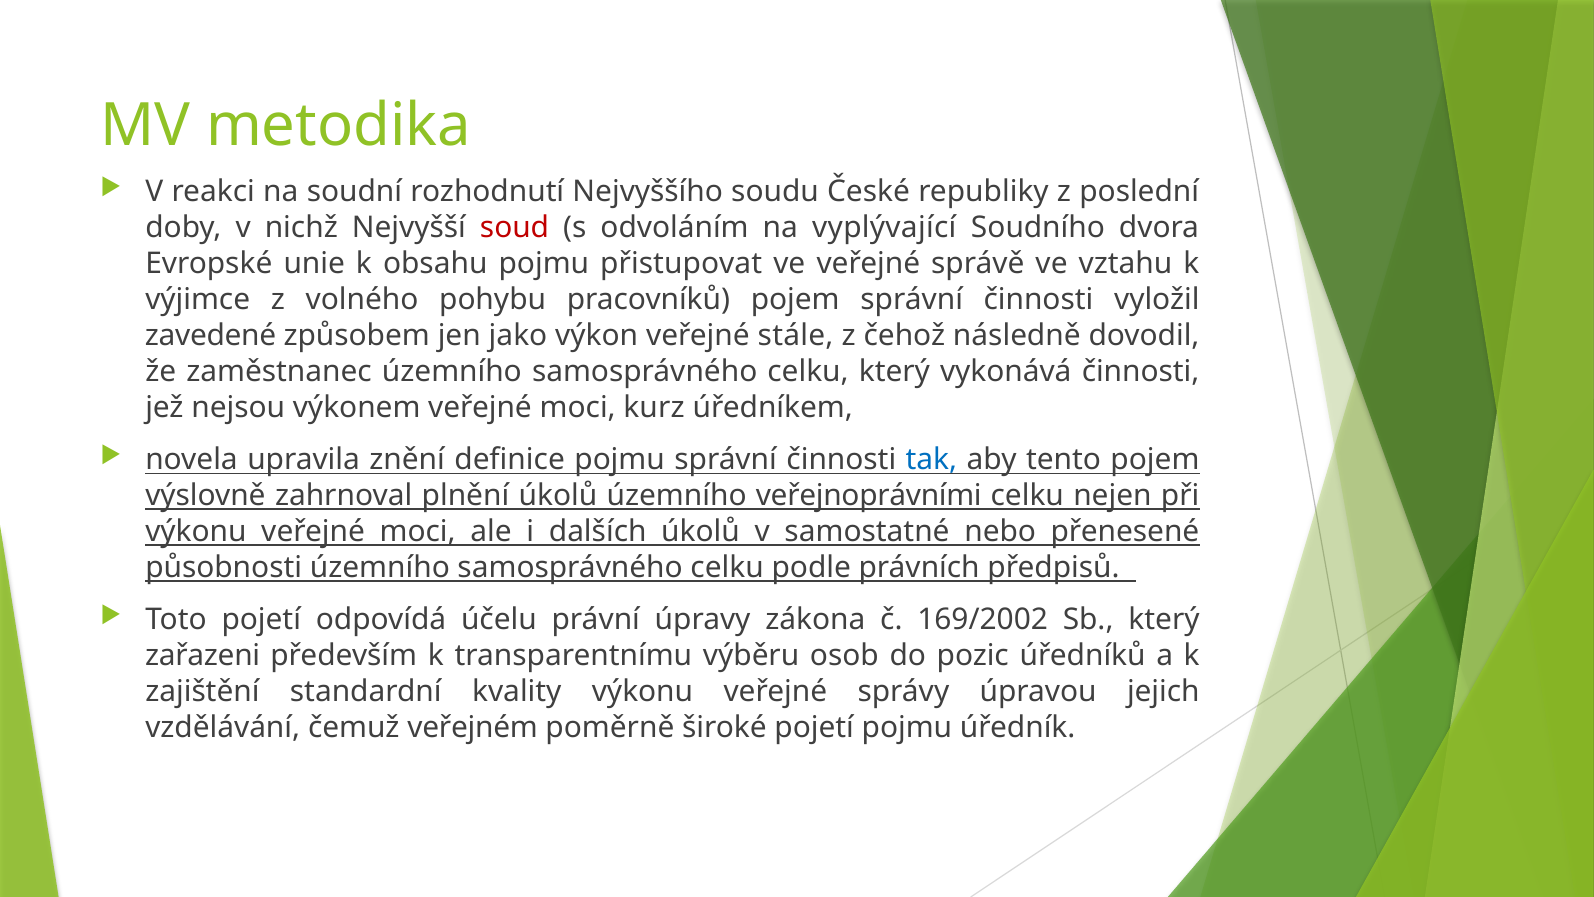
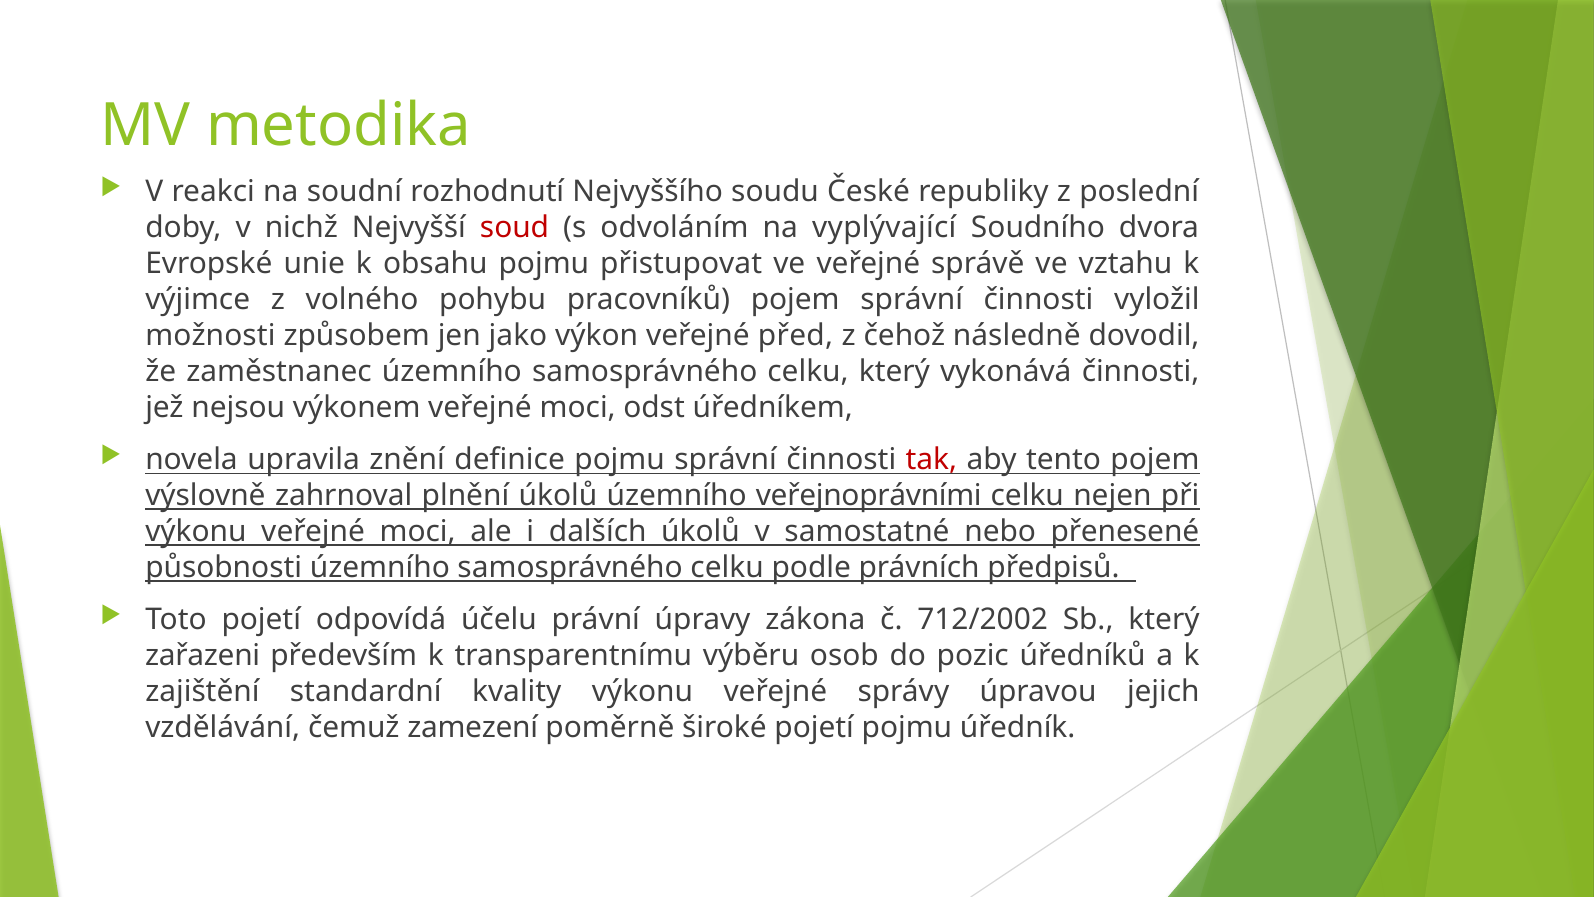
zavedené: zavedené -> možnosti
stále: stále -> před
kurz: kurz -> odst
tak colour: blue -> red
169/2002: 169/2002 -> 712/2002
veřejném: veřejném -> zamezení
